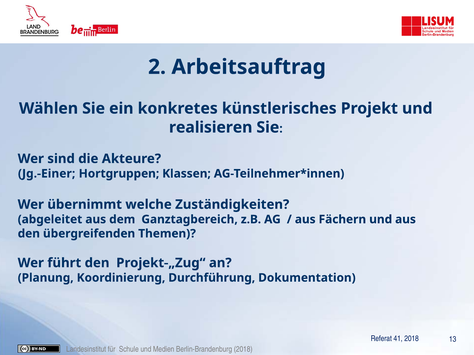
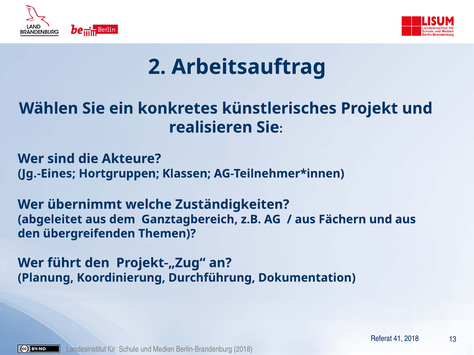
Jg.-Einer: Jg.-Einer -> Jg.-Eines
